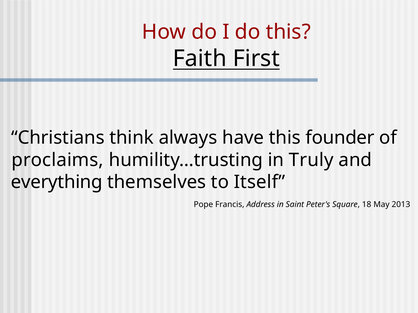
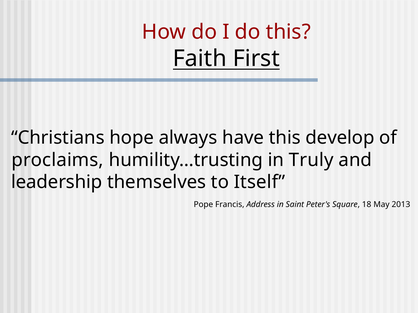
think: think -> hope
founder: founder -> develop
everything: everything -> leadership
